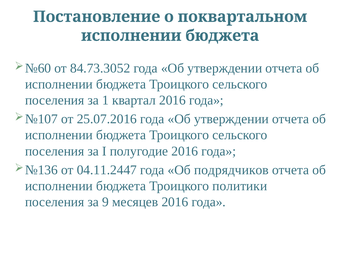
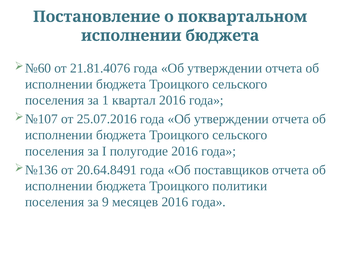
84.73.3052: 84.73.3052 -> 21.81.4076
04.11.2447: 04.11.2447 -> 20.64.8491
подрядчиков: подрядчиков -> поставщиков
